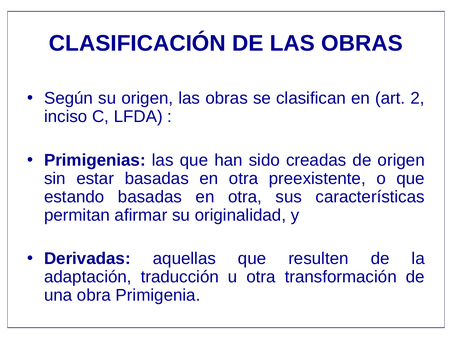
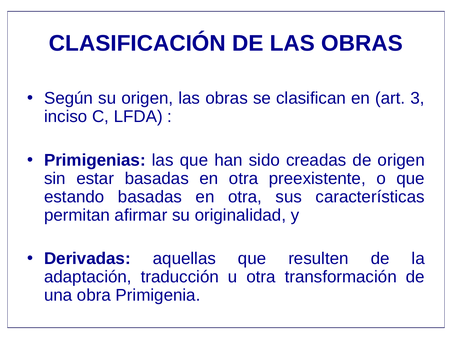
2: 2 -> 3
